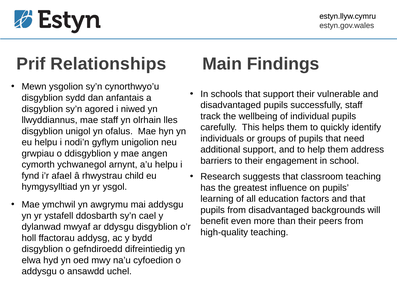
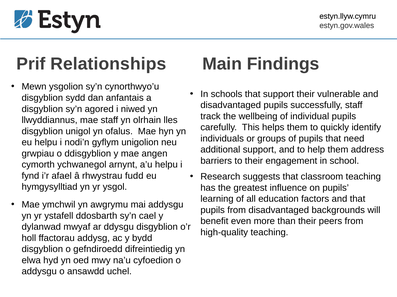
child: child -> fudd
